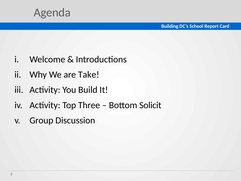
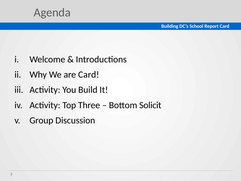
are Take: Take -> Card
